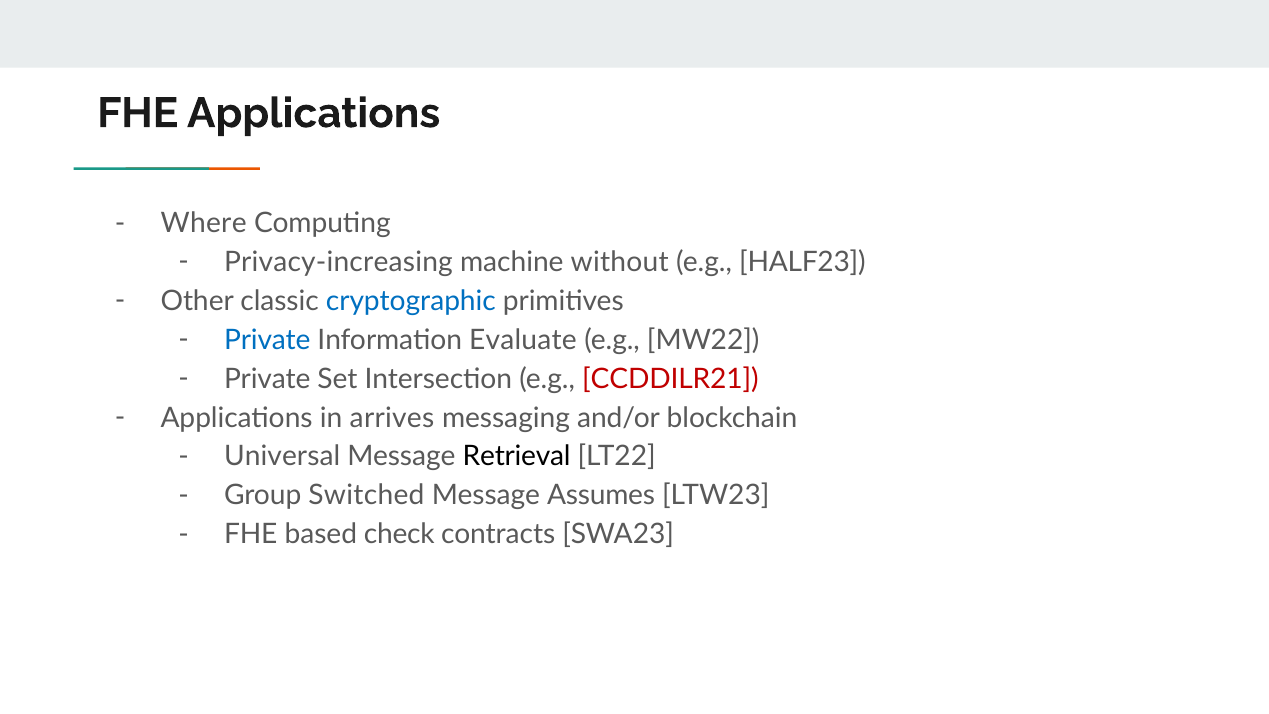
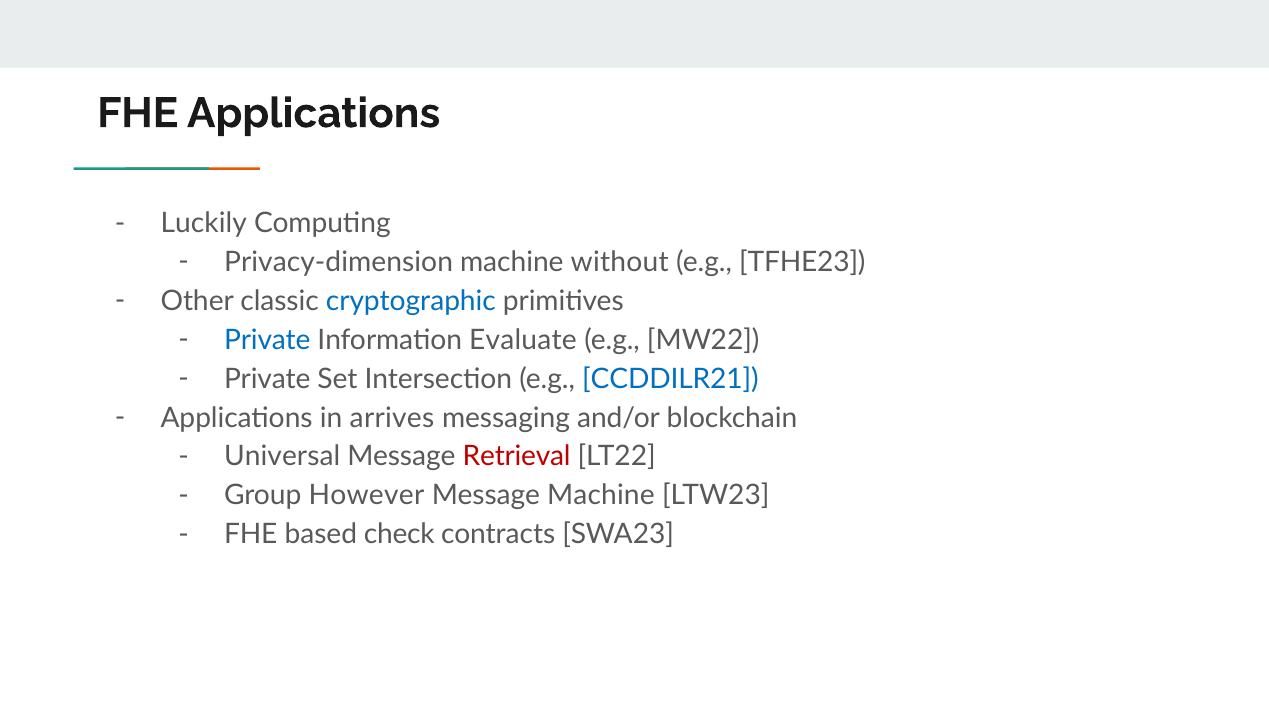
Where: Where -> Luckily
Privacy-increasing: Privacy-increasing -> Privacy-dimension
HALF23: HALF23 -> TFHE23
CCDDILR21 colour: red -> blue
Retrieval colour: black -> red
Switched: Switched -> However
Message Assumes: Assumes -> Machine
